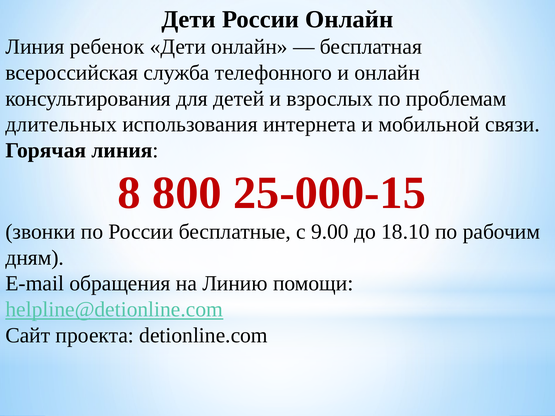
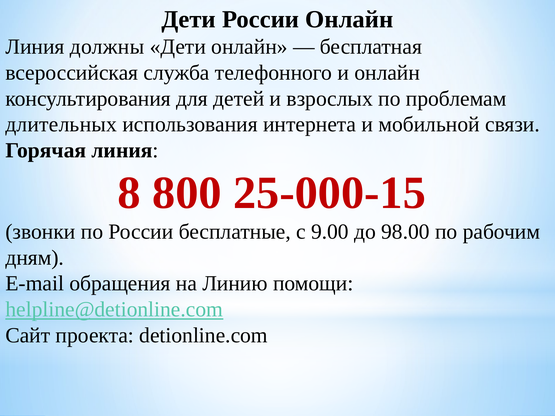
ребенок: ребенок -> должны
18.10: 18.10 -> 98.00
